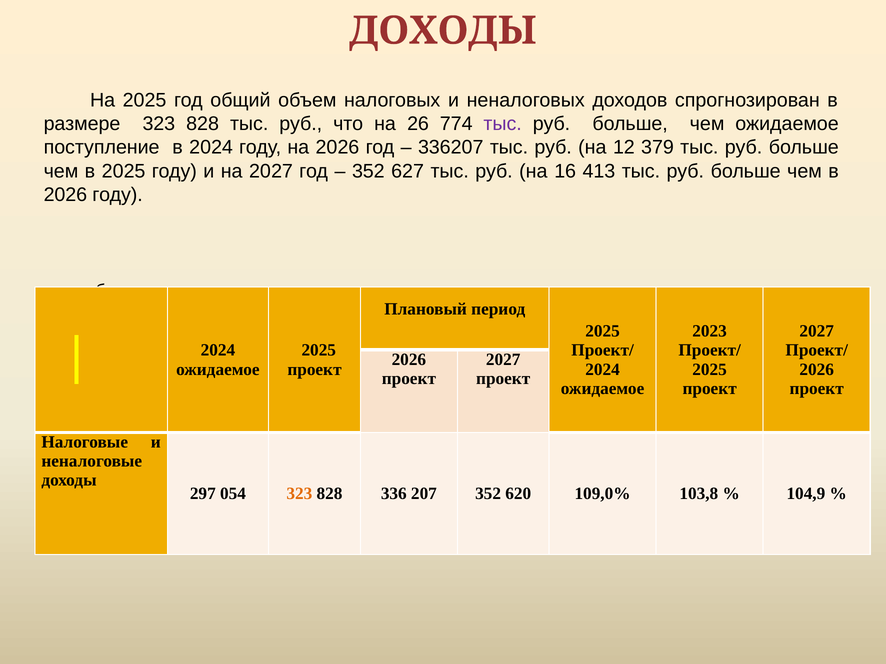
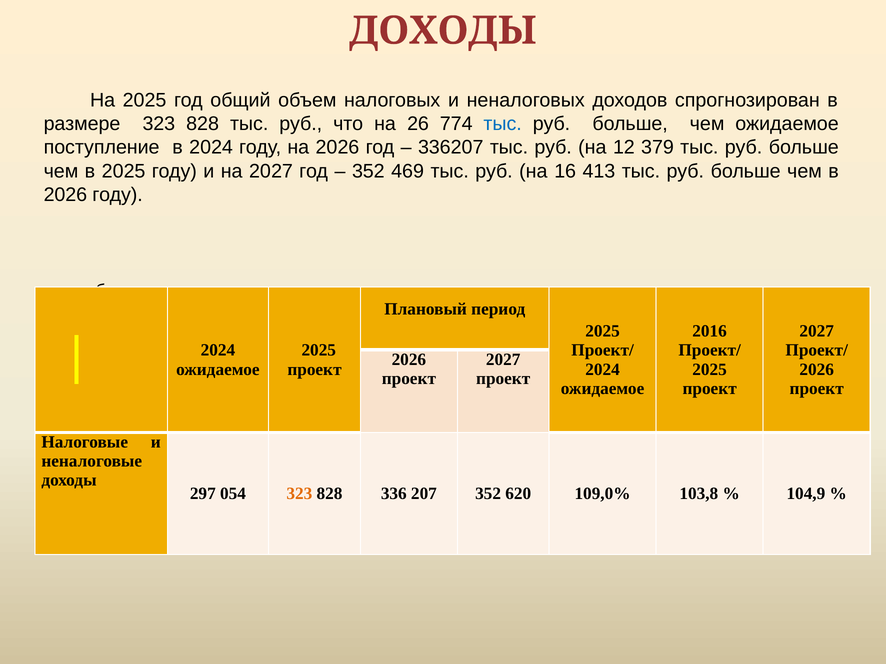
тыс at (503, 124) colour: purple -> blue
627: 627 -> 469
2023: 2023 -> 2016
